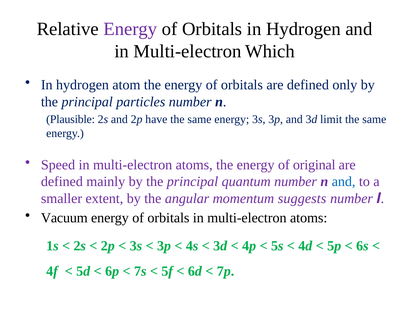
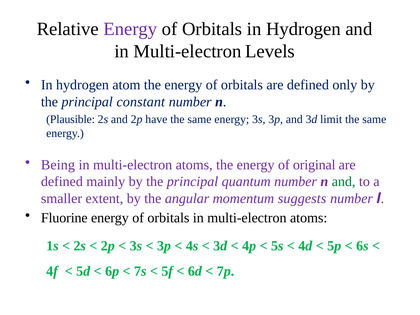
Which: Which -> Levels
particles: particles -> constant
Speed: Speed -> Being
and at (344, 182) colour: blue -> green
Vacuum: Vacuum -> Fluorine
